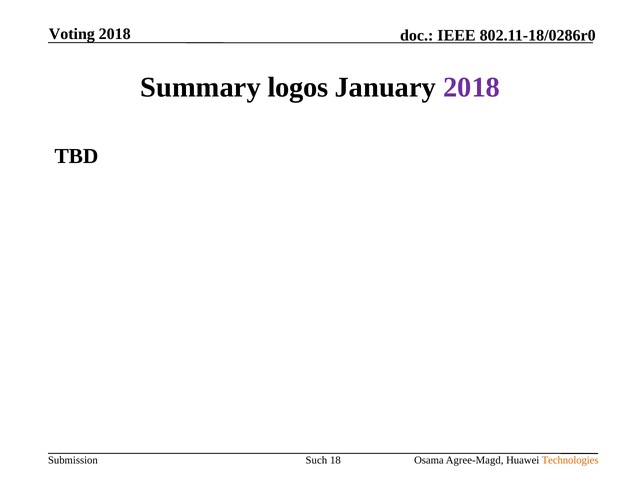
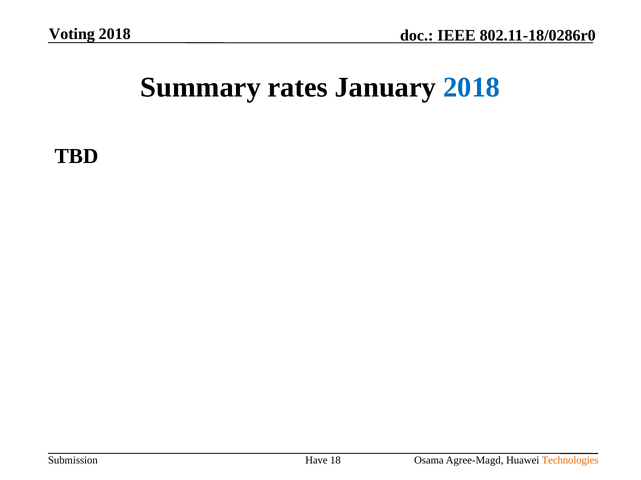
logos: logos -> rates
2018 at (472, 87) colour: purple -> blue
Such: Such -> Have
